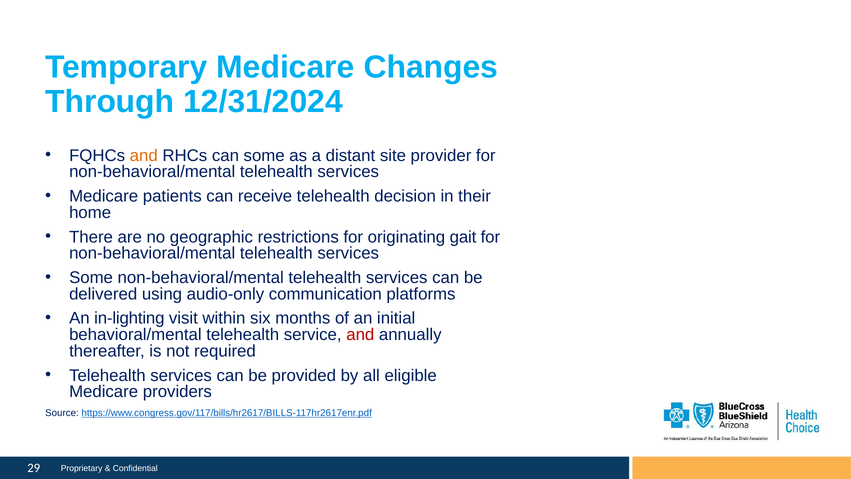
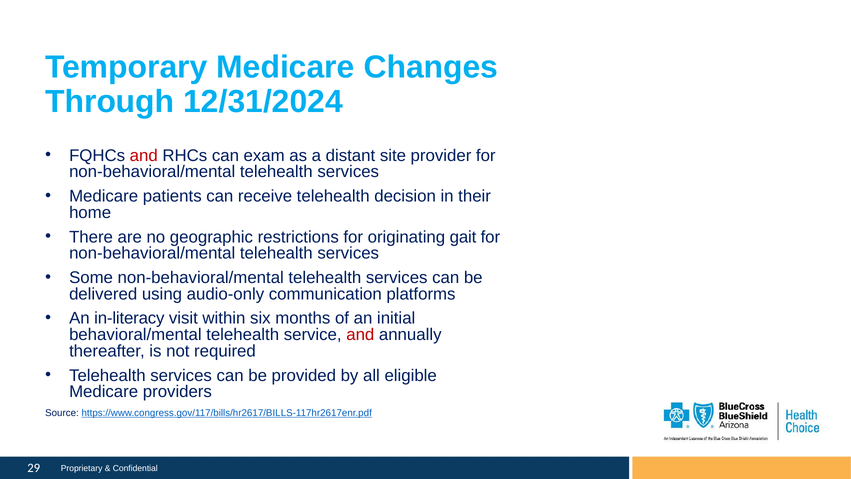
and at (144, 155) colour: orange -> red
can some: some -> exam
in-lighting: in-lighting -> in-literacy
